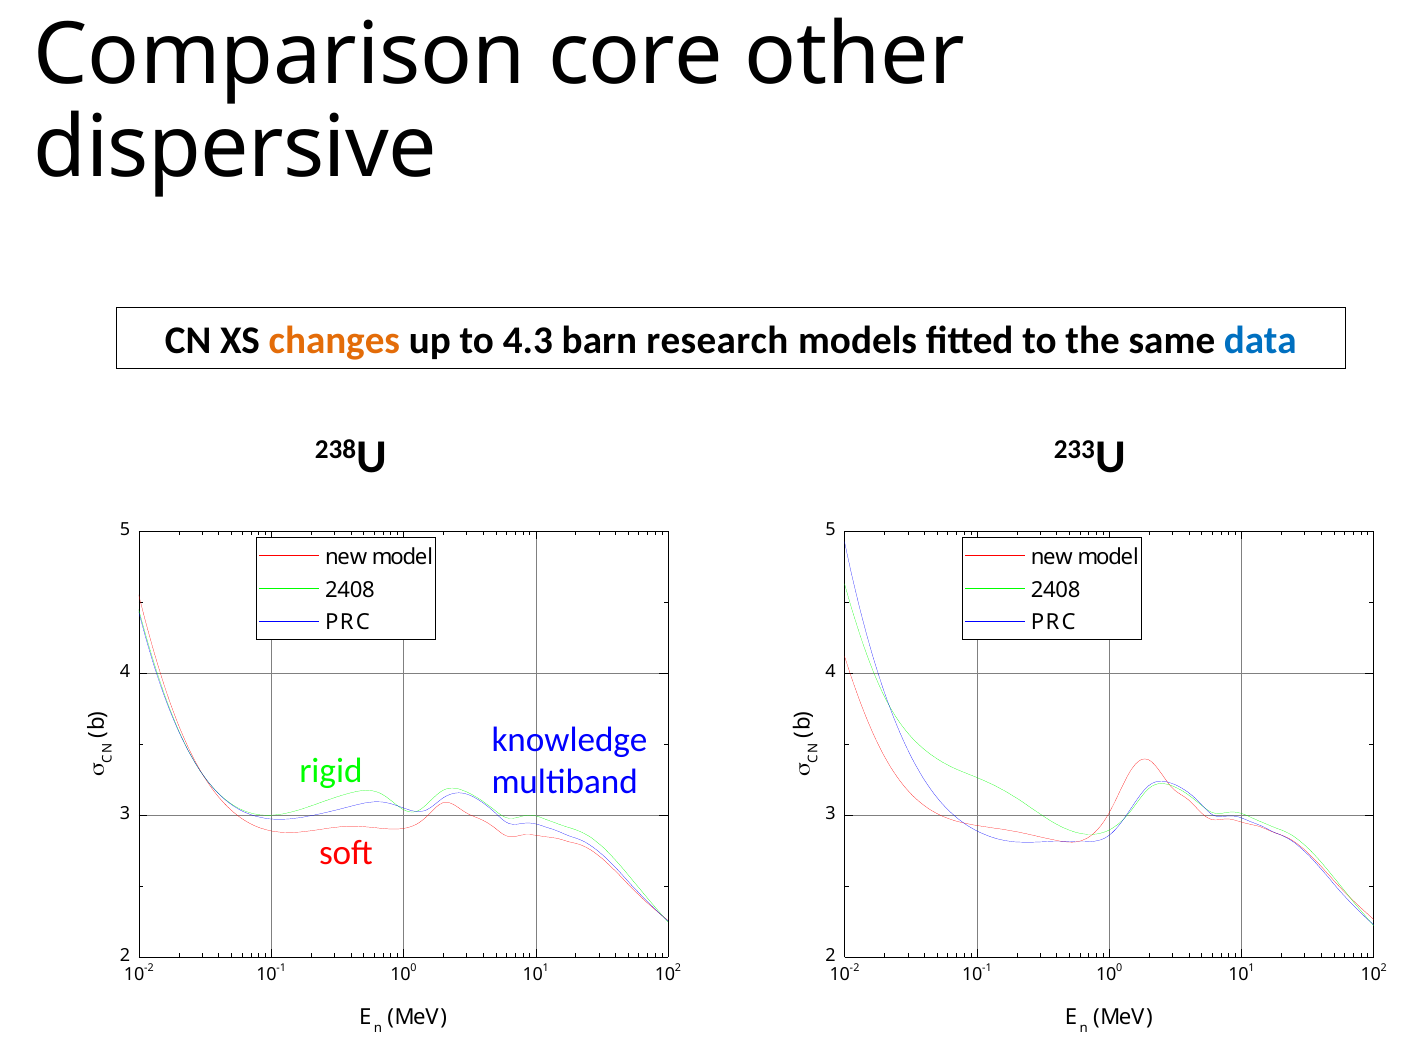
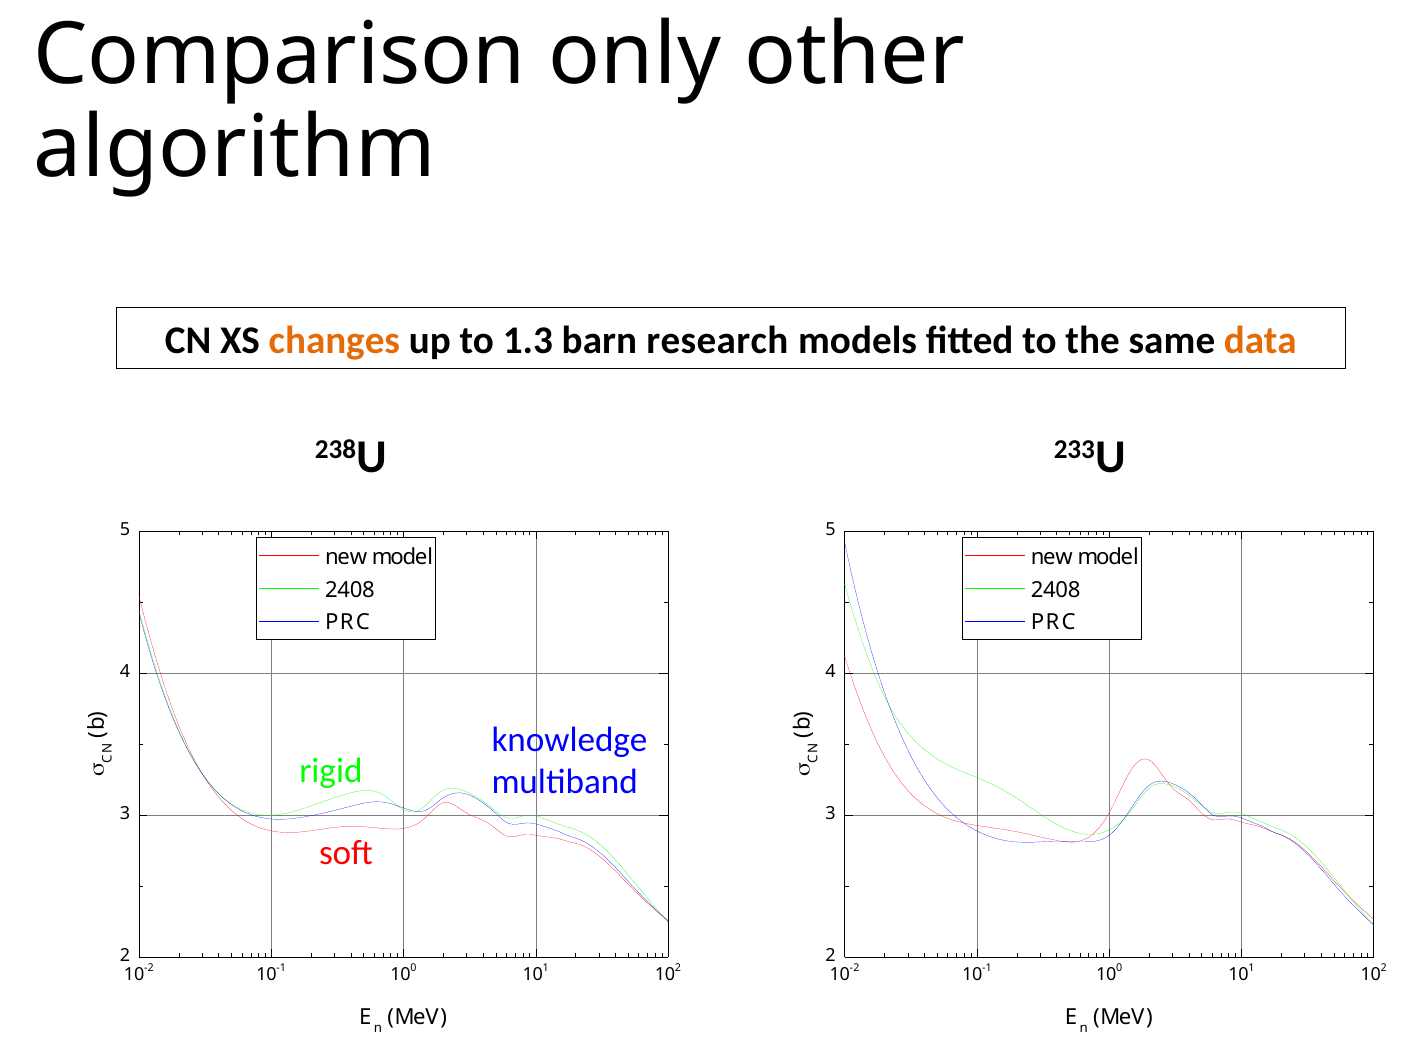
core: core -> only
dispersive: dispersive -> algorithm
4.3: 4.3 -> 1.3
data colour: blue -> orange
